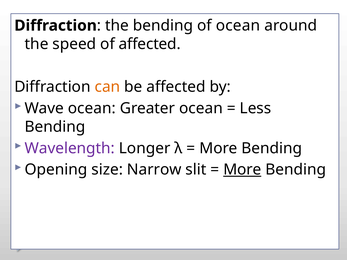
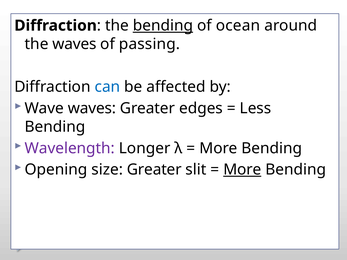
bending at (163, 26) underline: none -> present
the speed: speed -> waves
of affected: affected -> passing
can colour: orange -> blue
Wave ocean: ocean -> waves
Greater ocean: ocean -> edges
size Narrow: Narrow -> Greater
